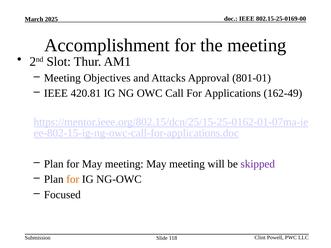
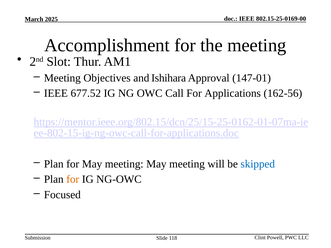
Attacks: Attacks -> Ishihara
801-01: 801-01 -> 147-01
420.81: 420.81 -> 677.52
162-49: 162-49 -> 162-56
skipped colour: purple -> blue
